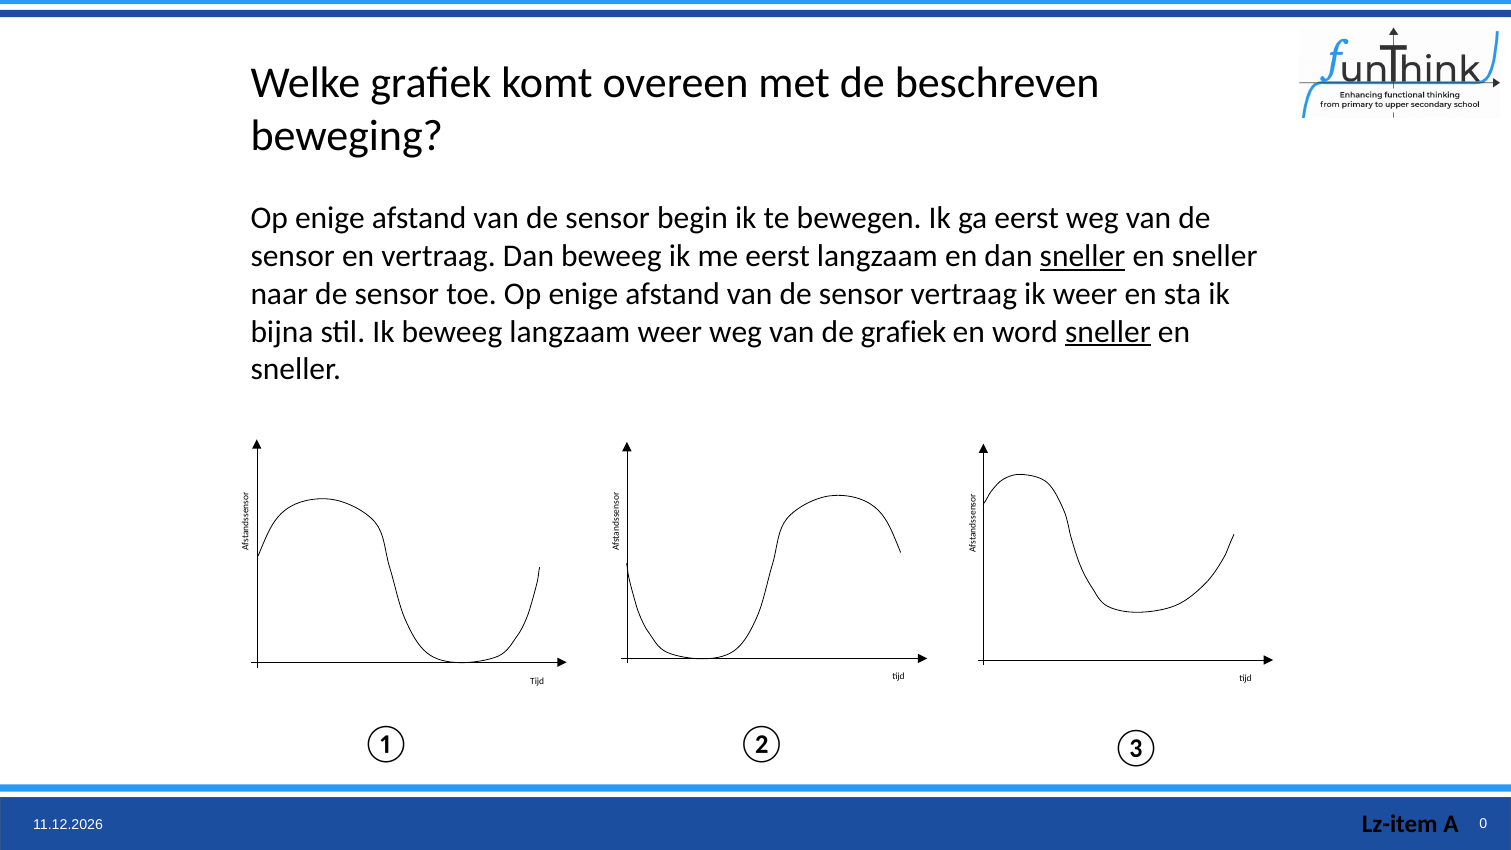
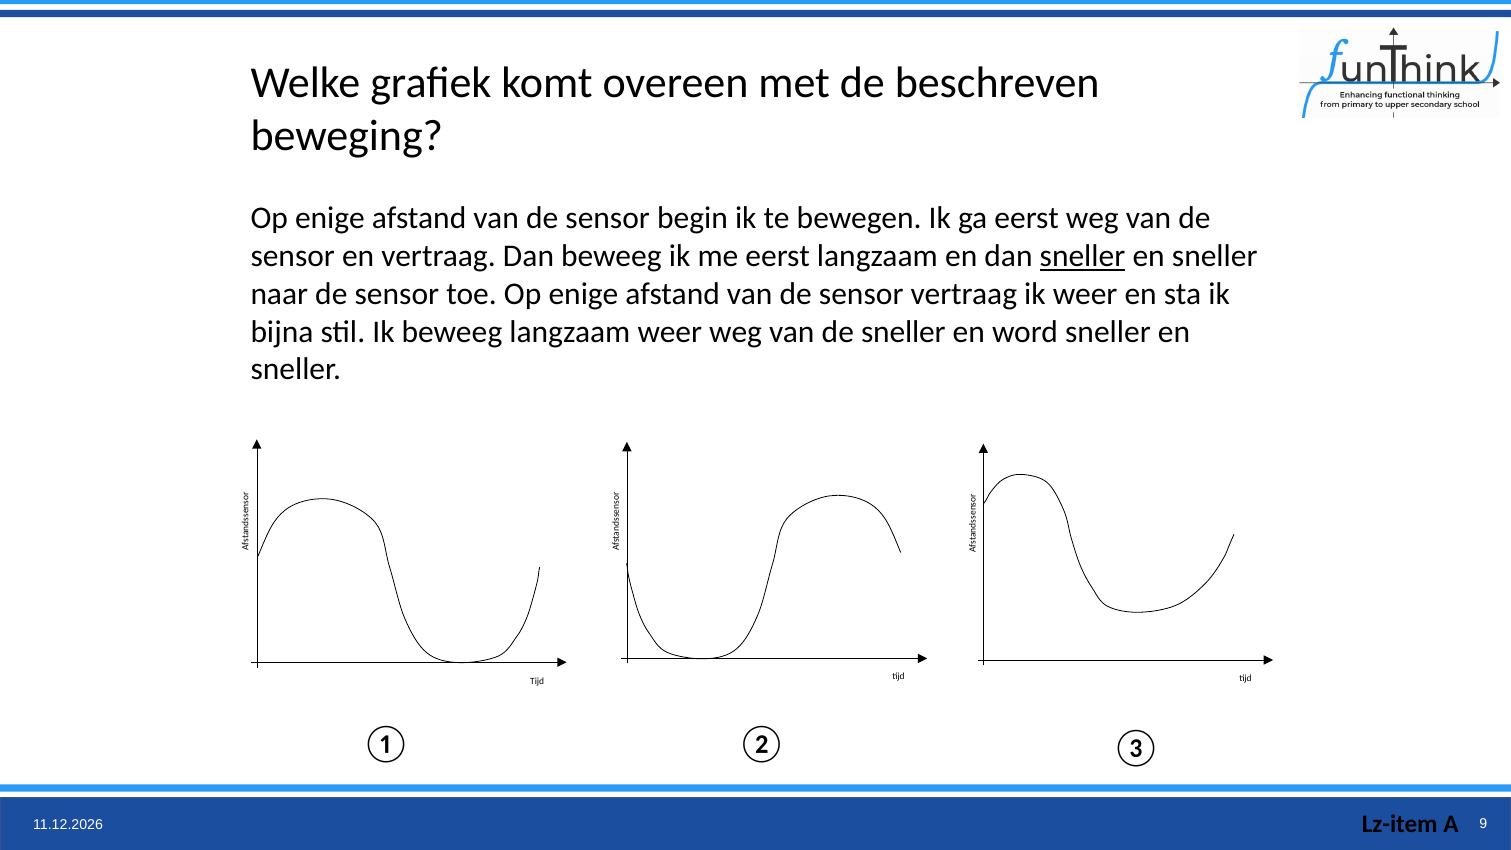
de grafiek: grafiek -> sneller
sneller at (1108, 332) underline: present -> none
0: 0 -> 9
